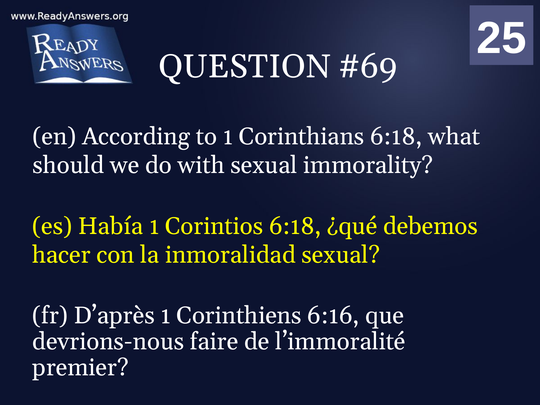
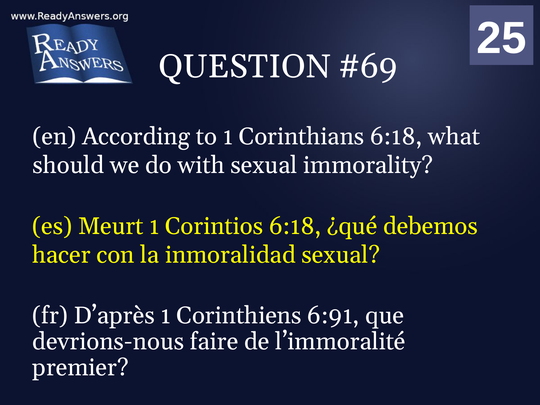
Había: Había -> Meurt
6:16: 6:16 -> 6:91
